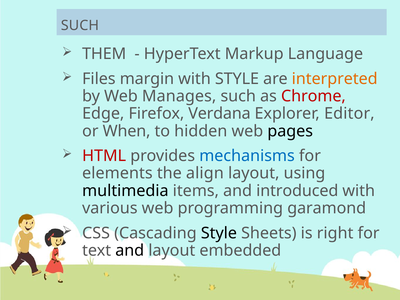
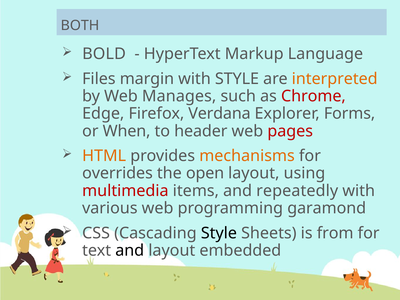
SUCH at (80, 26): SUCH -> BOTH
THEM: THEM -> BOLD
Editor: Editor -> Forms
hidden: hidden -> header
pages colour: black -> red
HTML colour: red -> orange
mechanisms colour: blue -> orange
elements: elements -> overrides
align: align -> open
multimedia colour: black -> red
introduced: introduced -> repeatedly
right: right -> from
